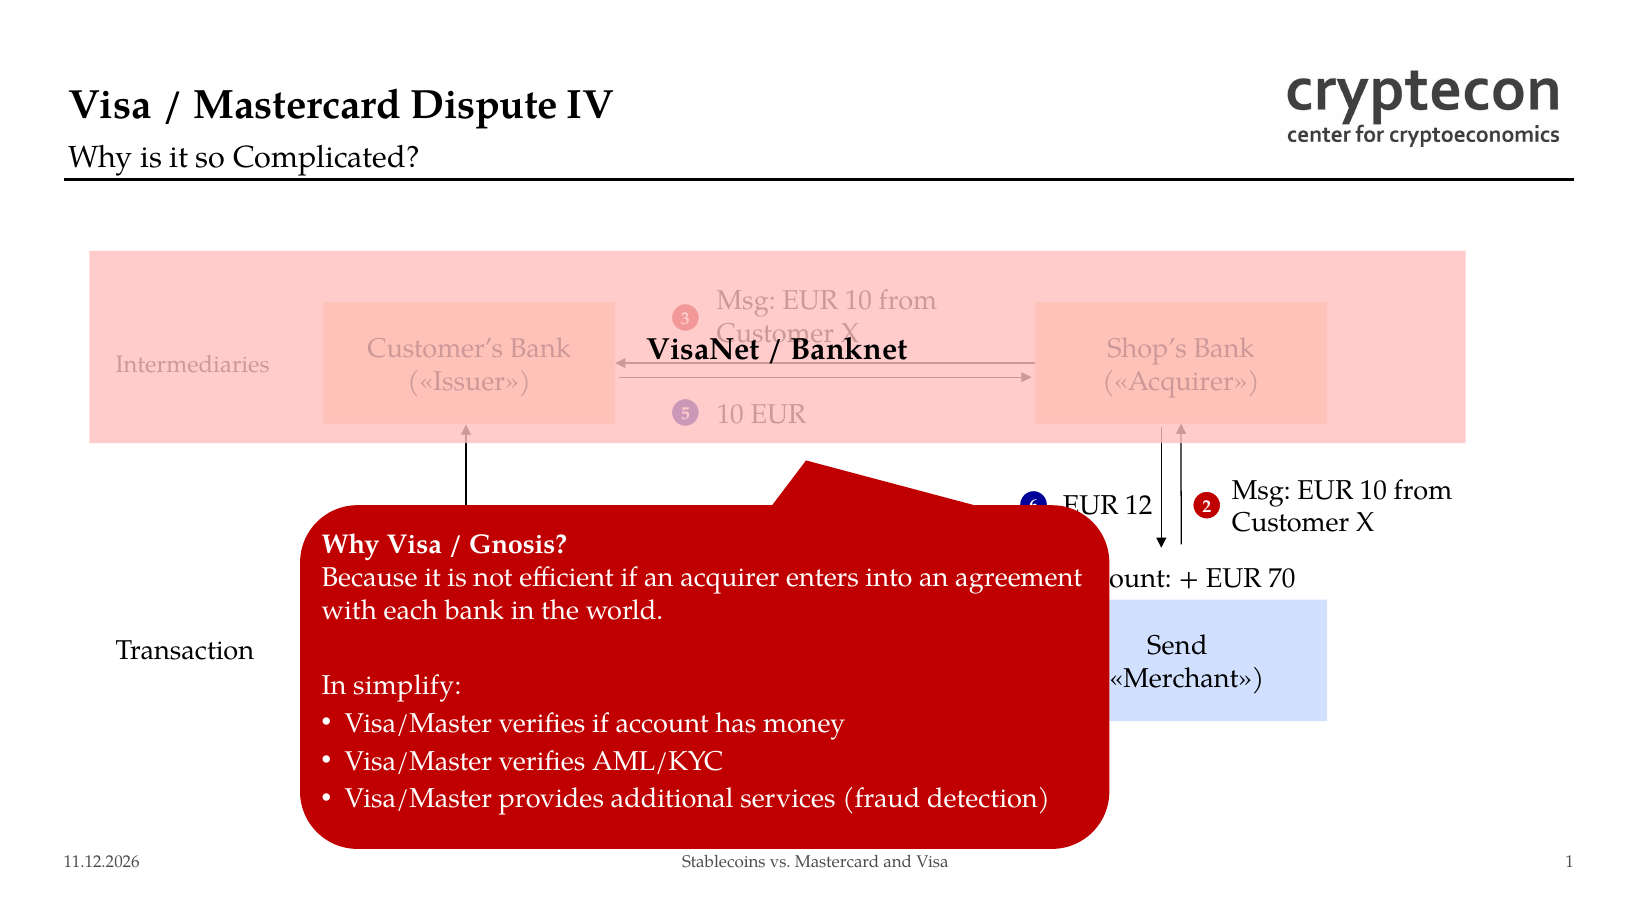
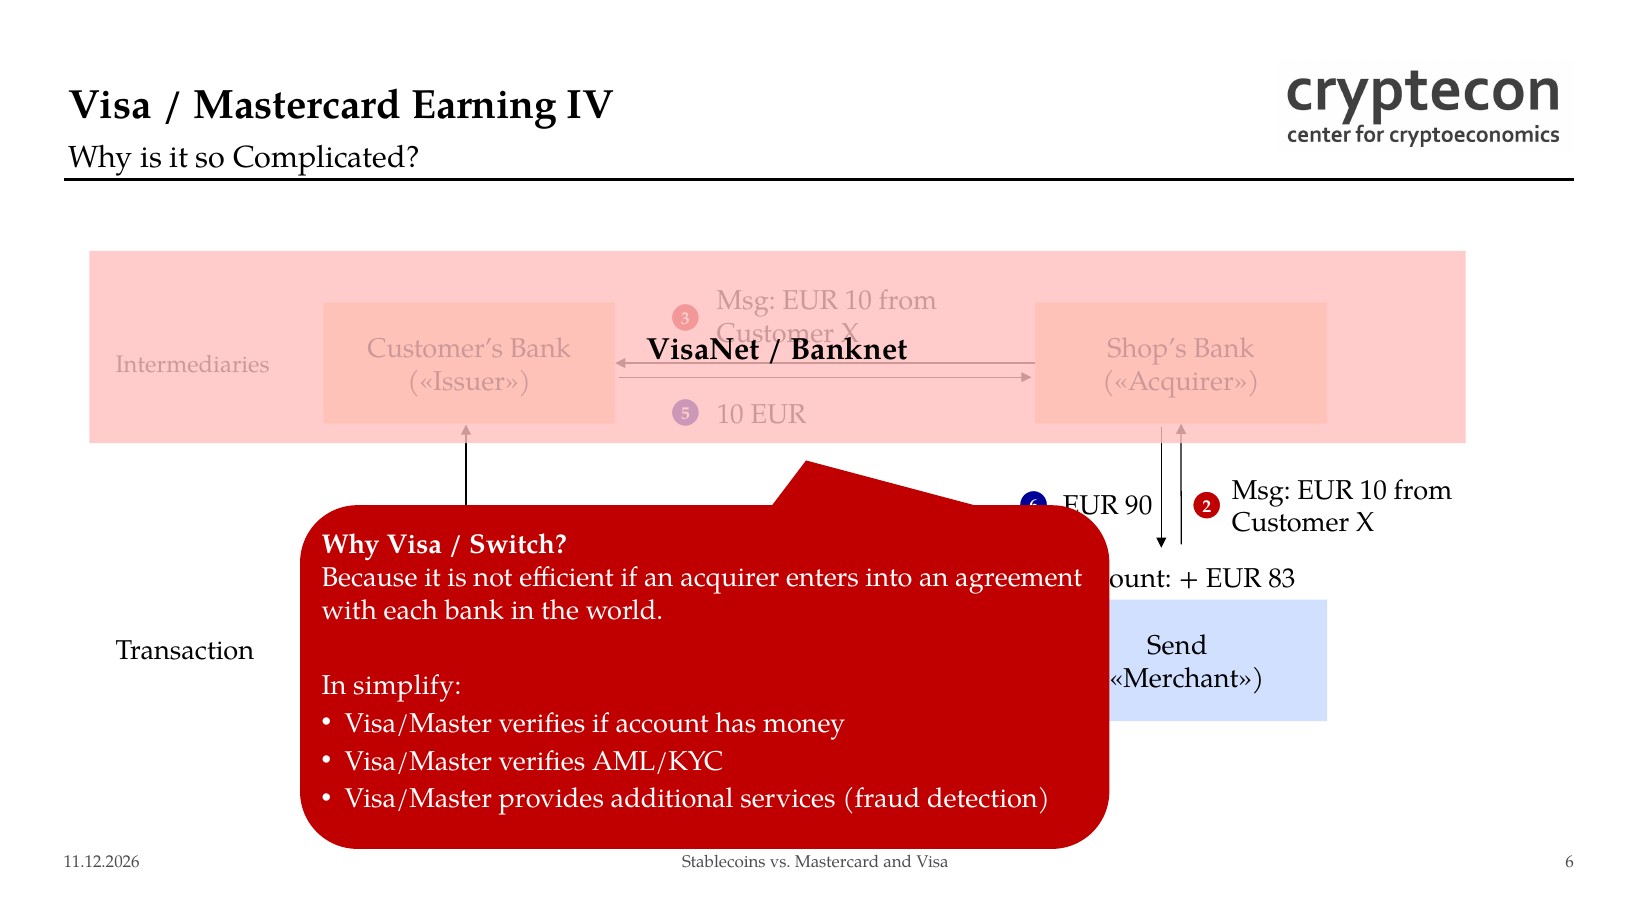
Dispute: Dispute -> Earning
12: 12 -> 90
Gnosis: Gnosis -> Switch
70: 70 -> 83
1 at (1570, 861): 1 -> 6
